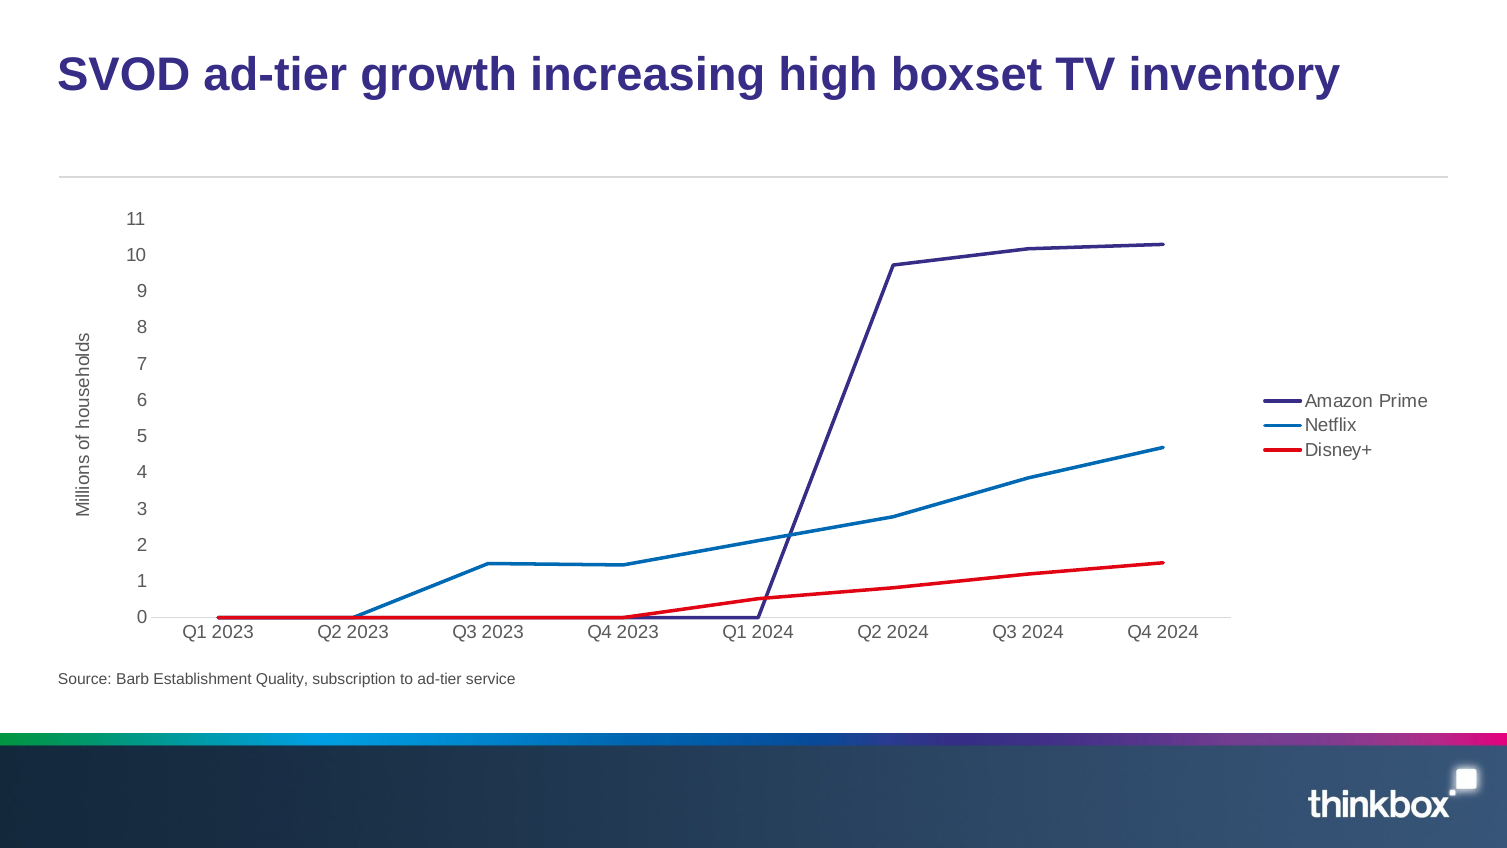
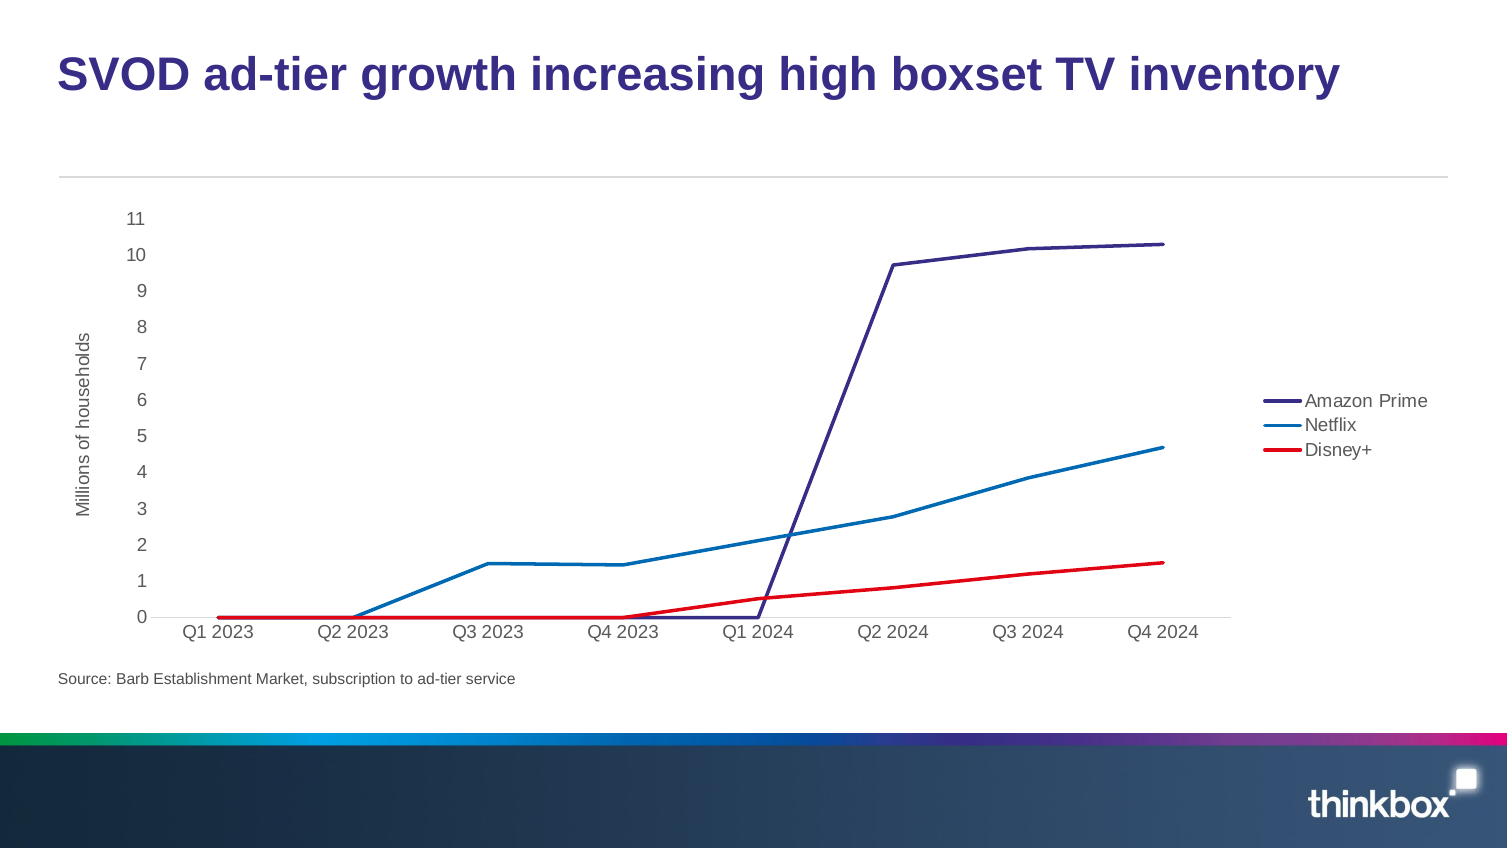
Quality: Quality -> Market
